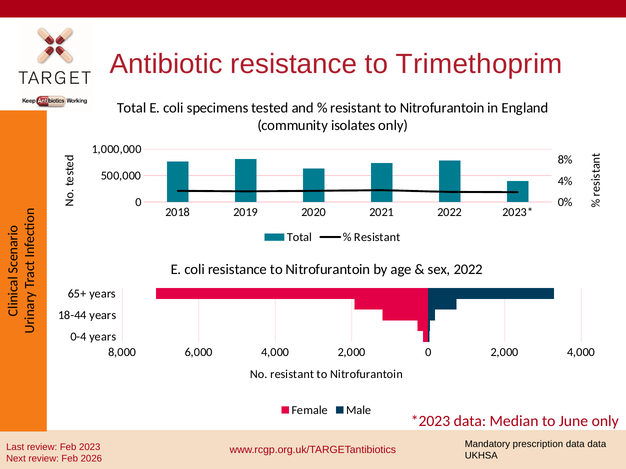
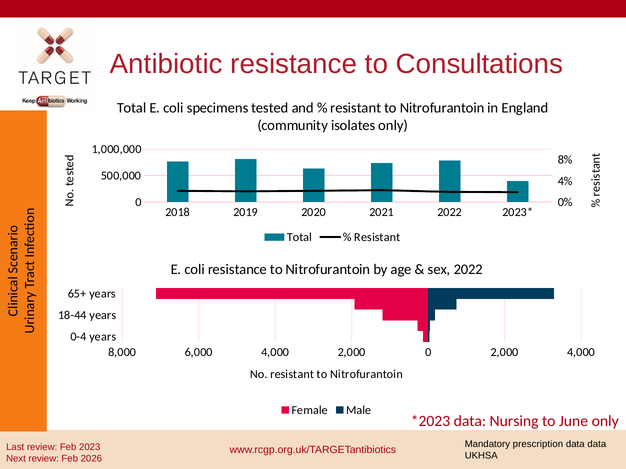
Trimethoprim: Trimethoprim -> Consultations
Median: Median -> Nursing
